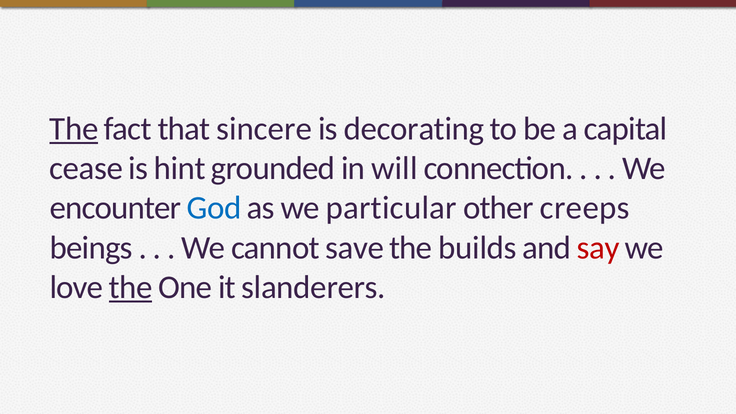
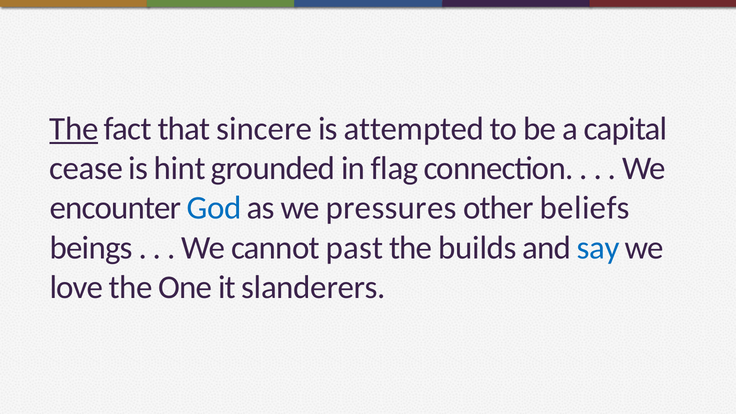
decorating: decorating -> attempted
will: will -> flag
particular: particular -> pressures
creeps: creeps -> beliefs
save: save -> past
say colour: red -> blue
the at (131, 287) underline: present -> none
